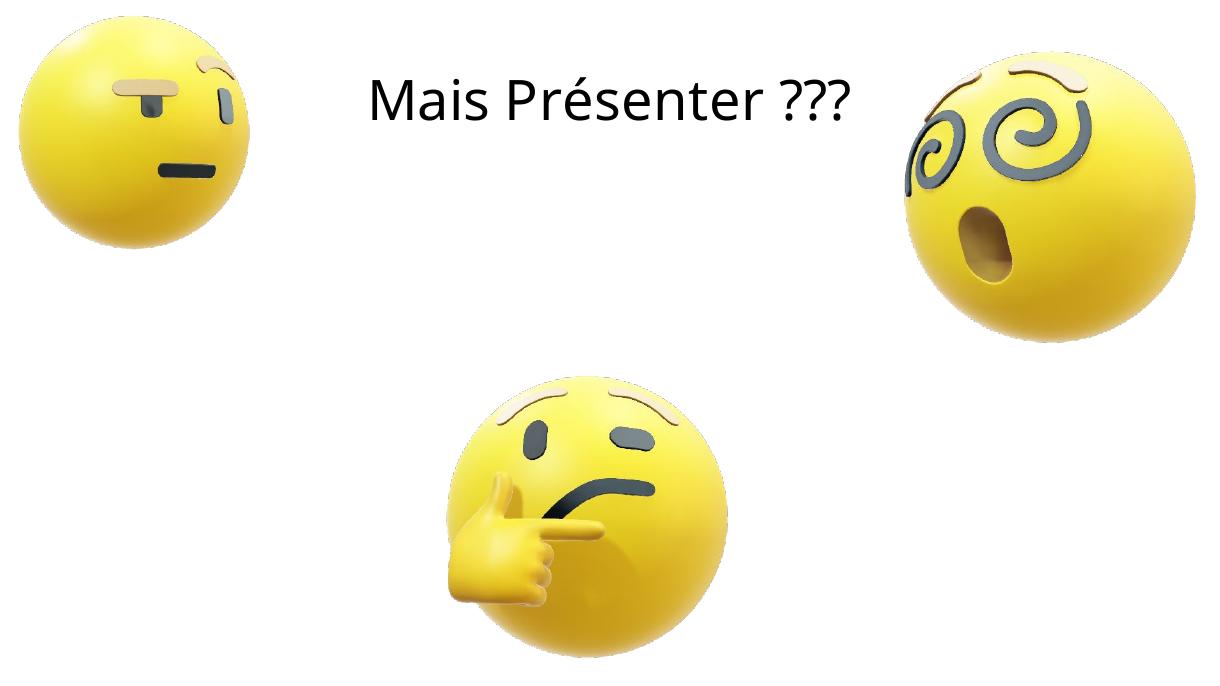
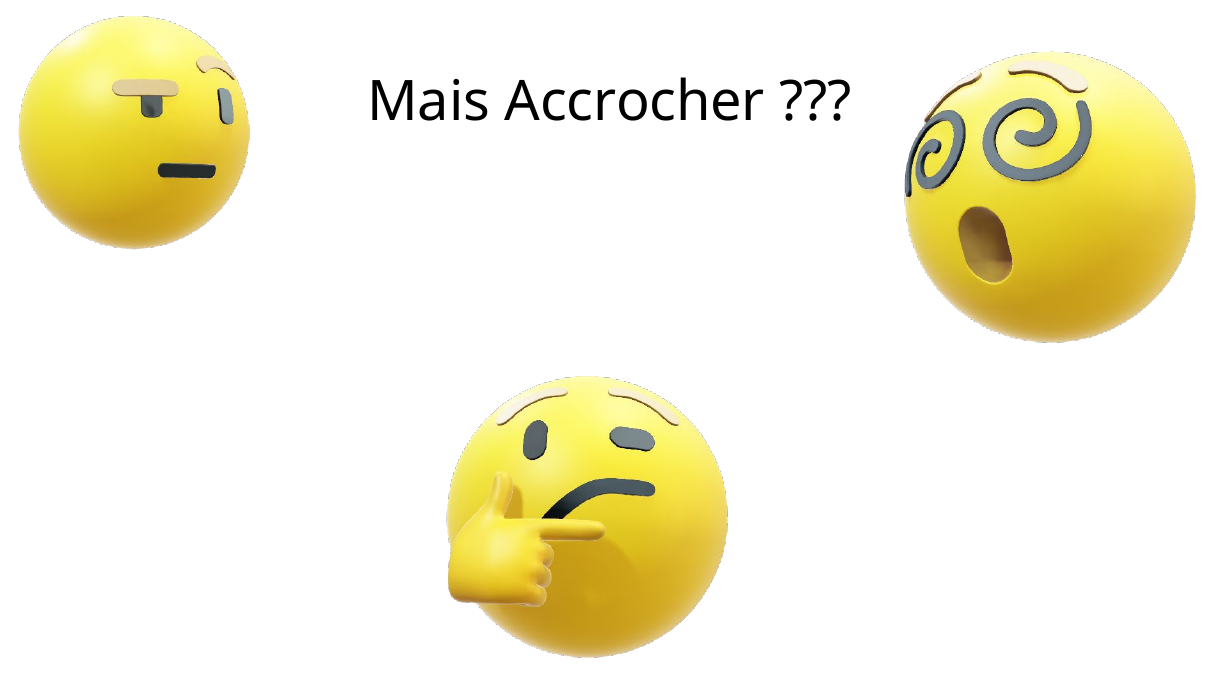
Présenter: Présenter -> Accrocher
